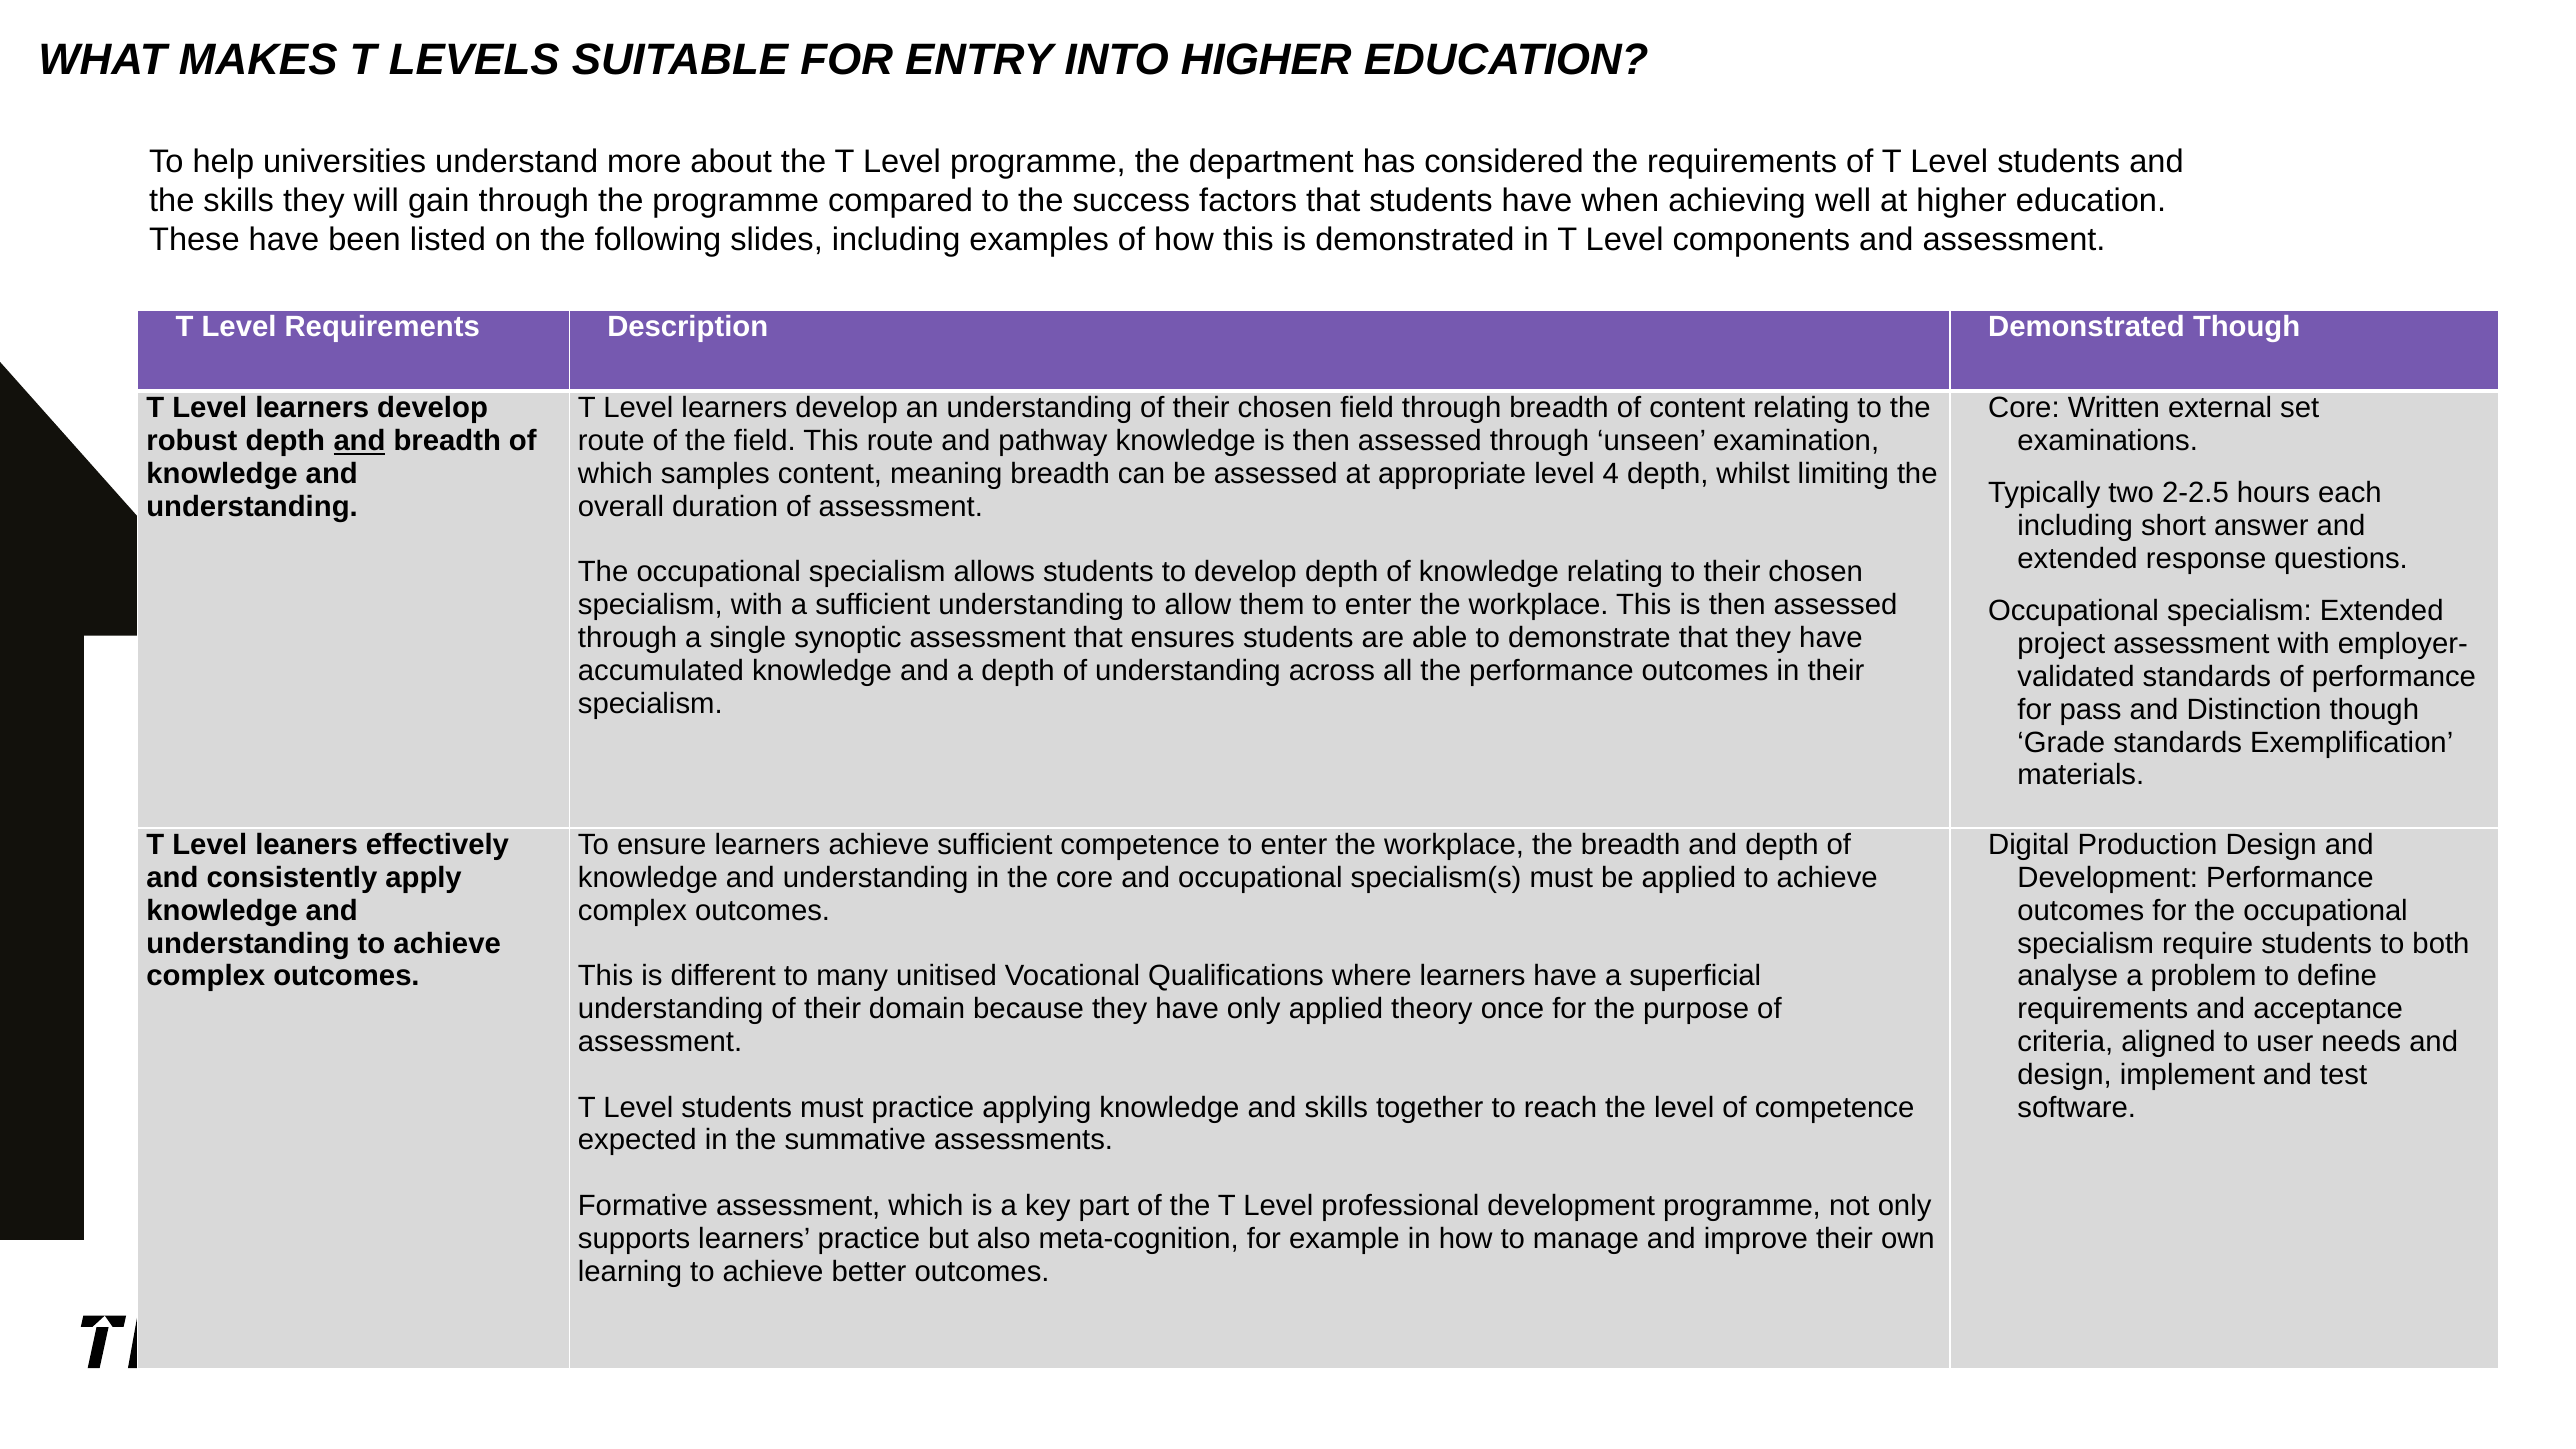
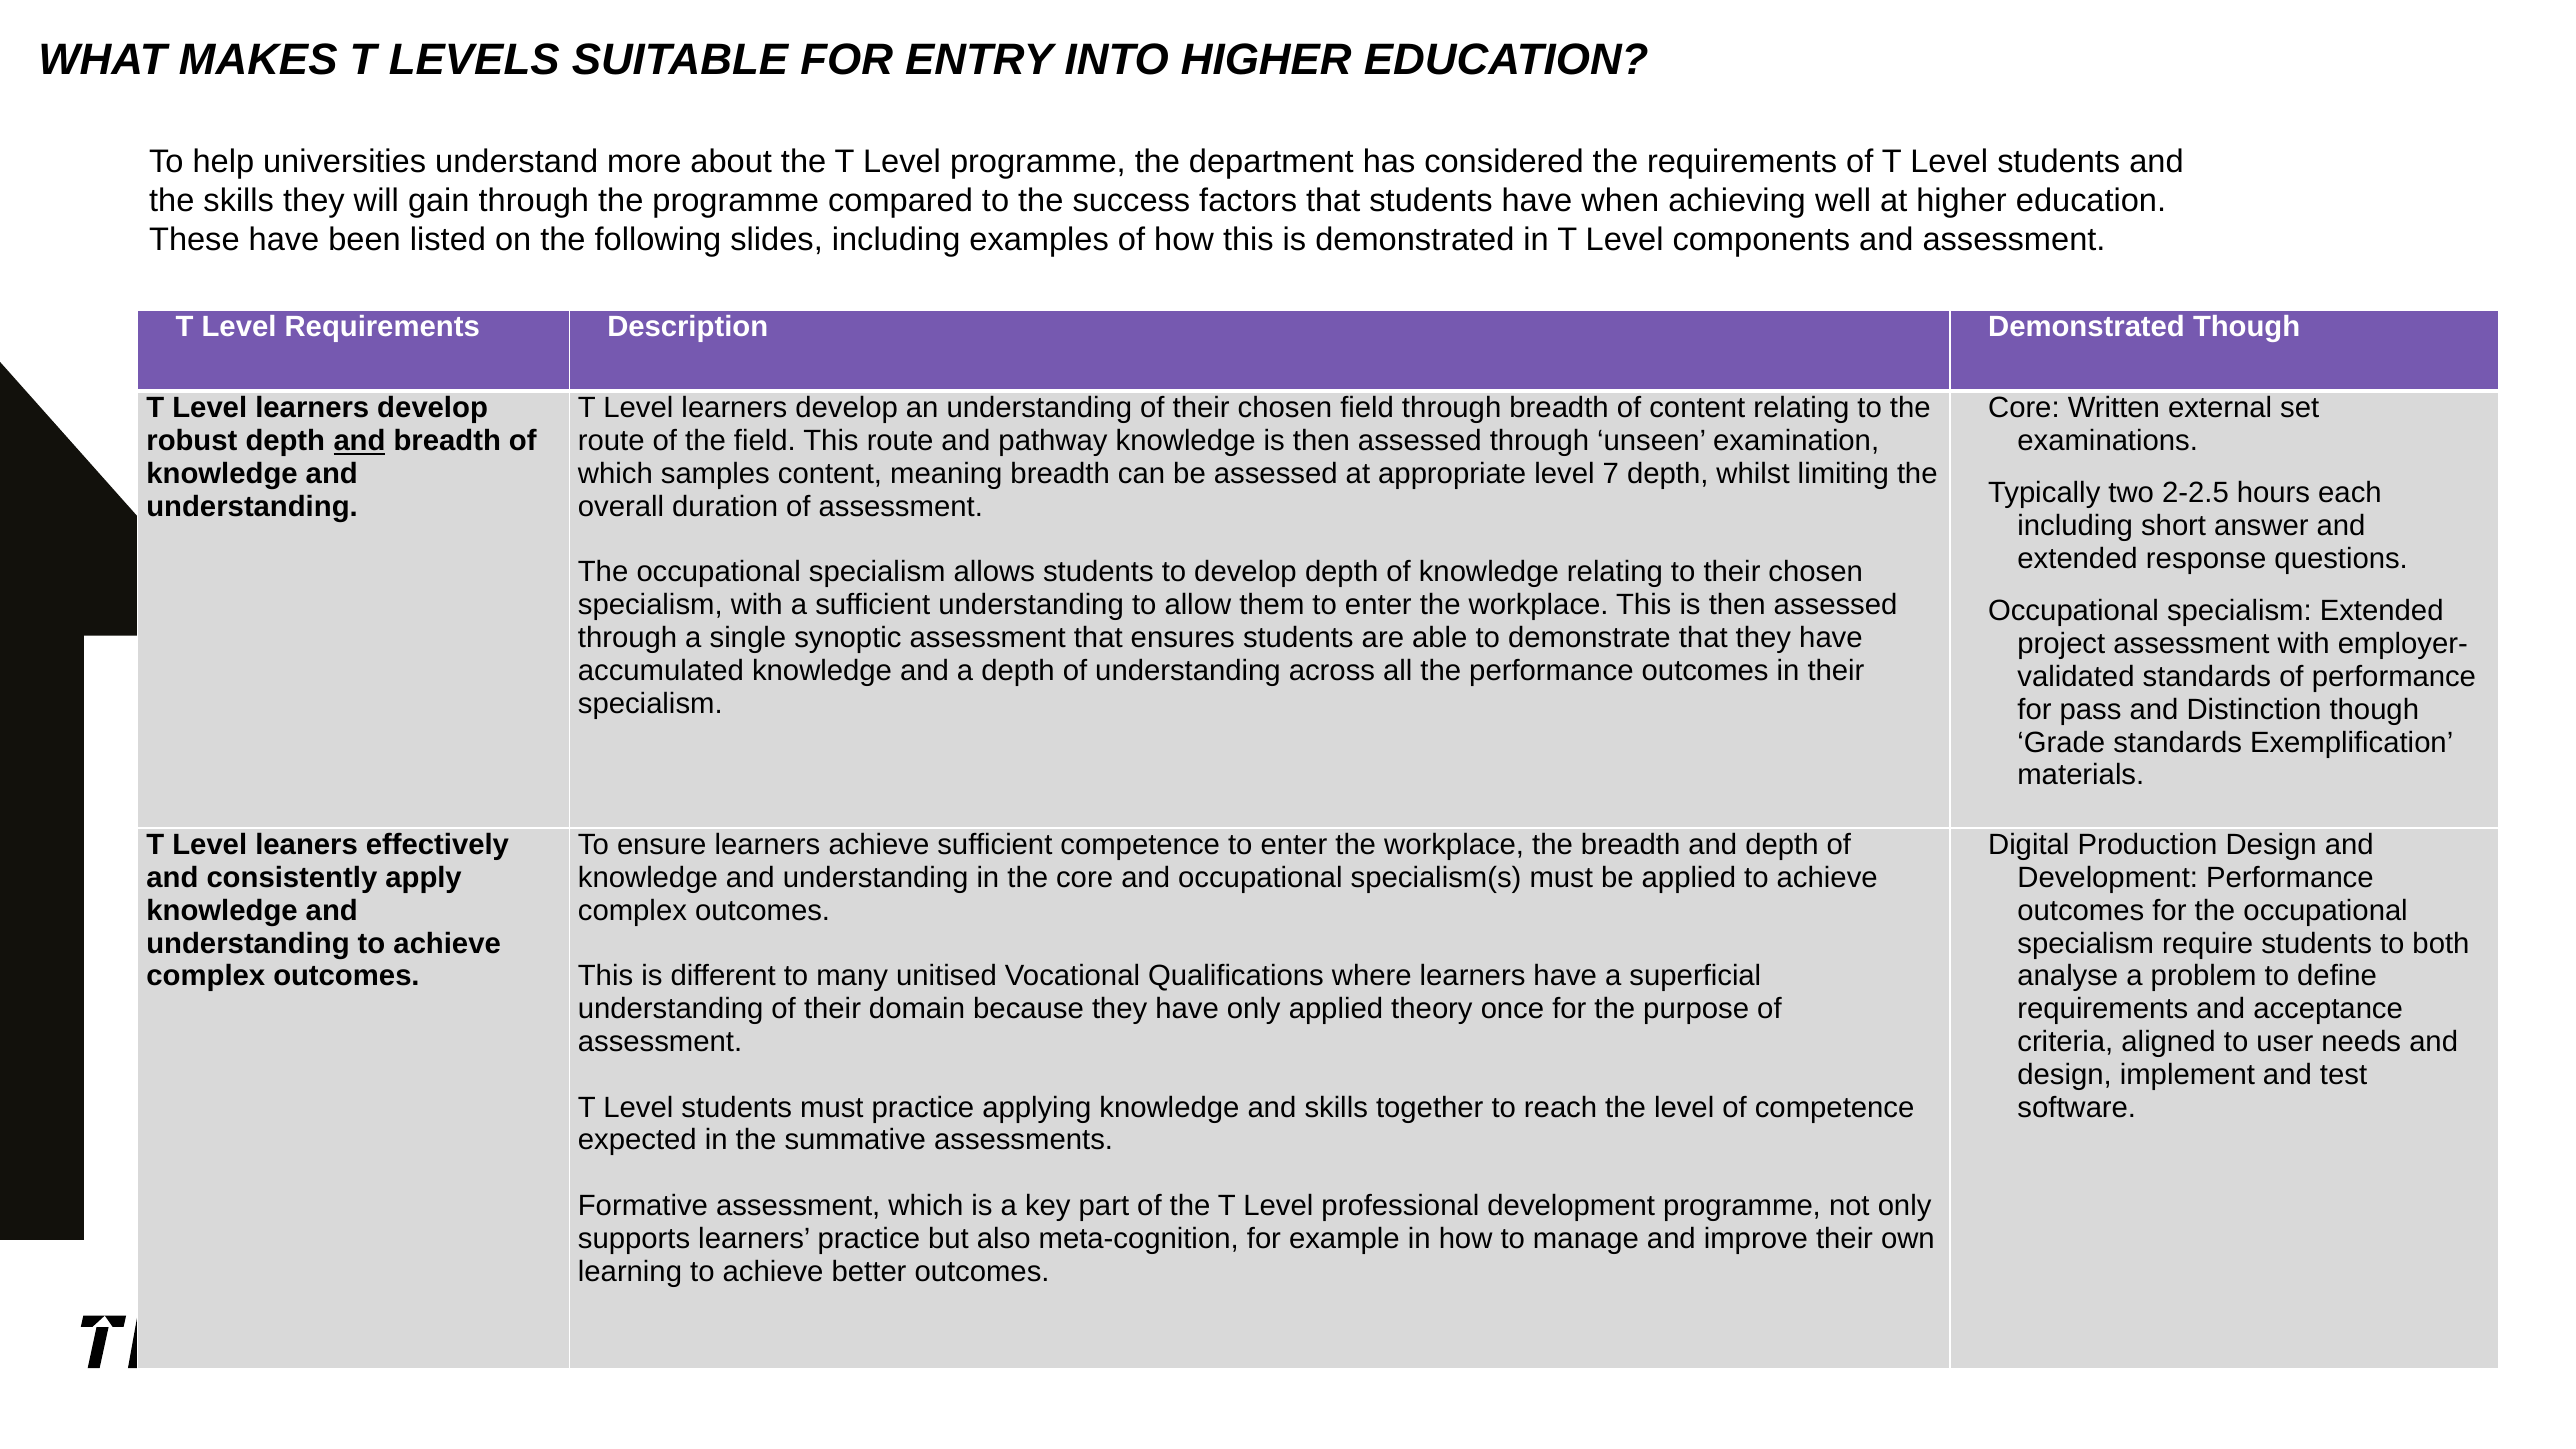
4: 4 -> 7
